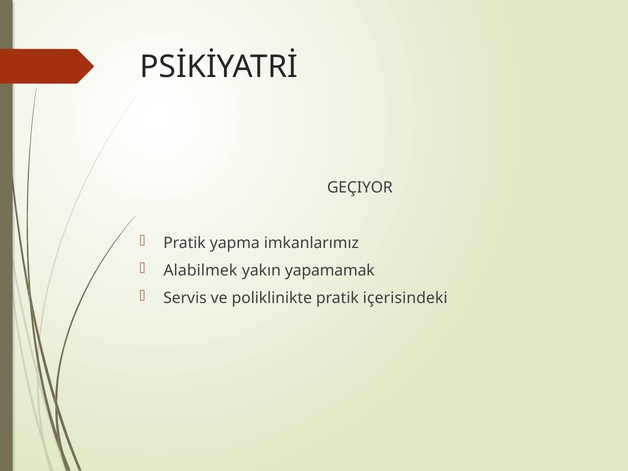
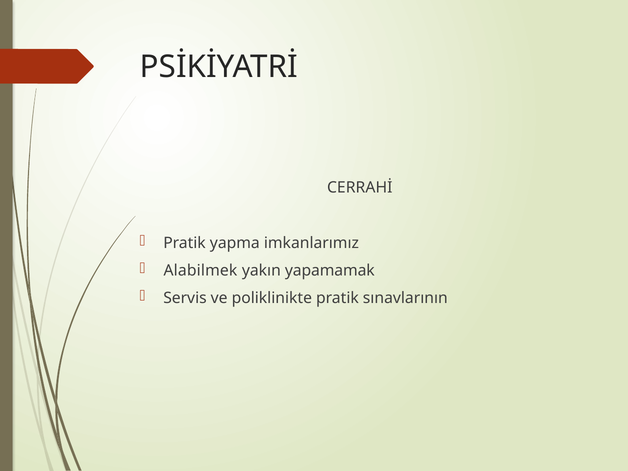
GEÇIYOR: GEÇIYOR -> CERRAHİ
içerisindeki: içerisindeki -> sınavlarının
